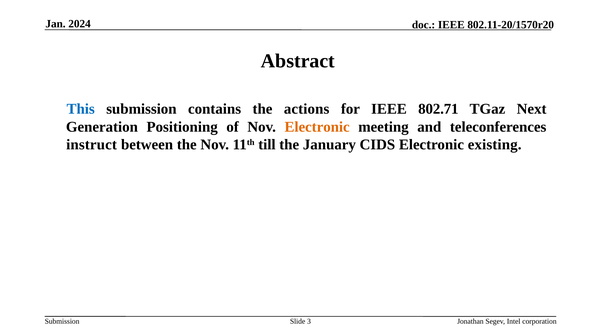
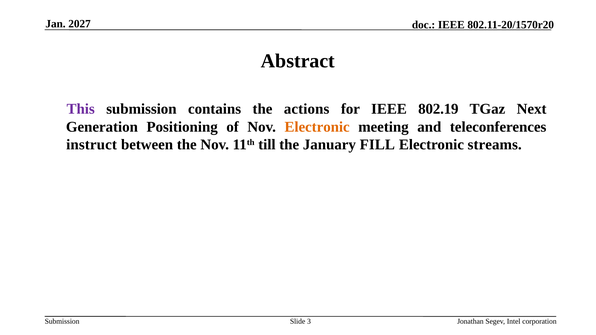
2024: 2024 -> 2027
This colour: blue -> purple
802.71: 802.71 -> 802.19
CIDS: CIDS -> FILL
existing: existing -> streams
